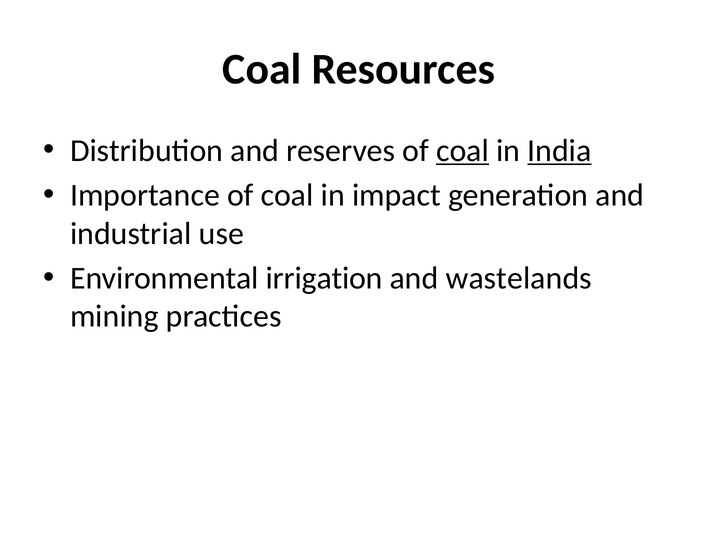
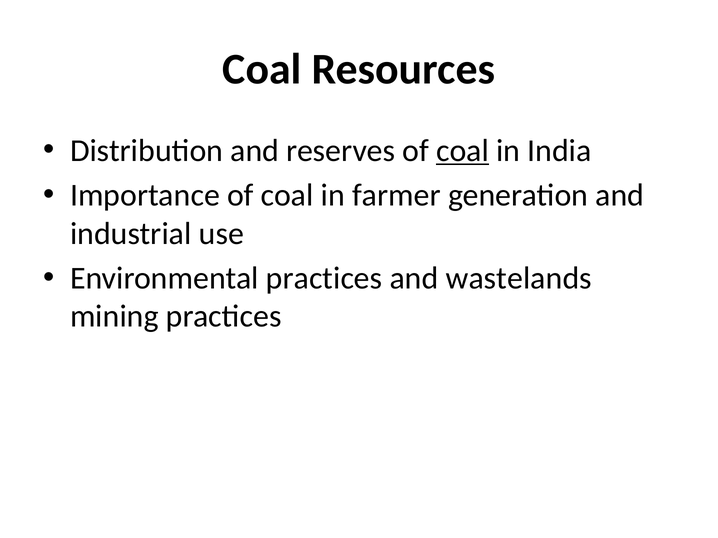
India underline: present -> none
impact: impact -> farmer
Environmental irrigation: irrigation -> practices
